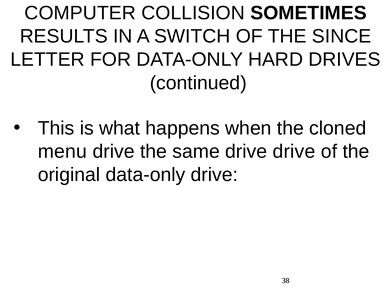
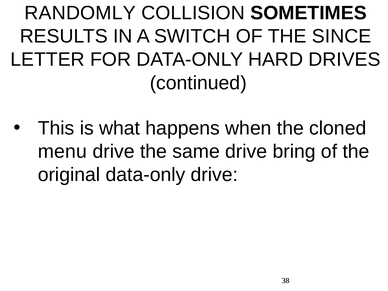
COMPUTER: COMPUTER -> RANDOMLY
drive drive: drive -> bring
